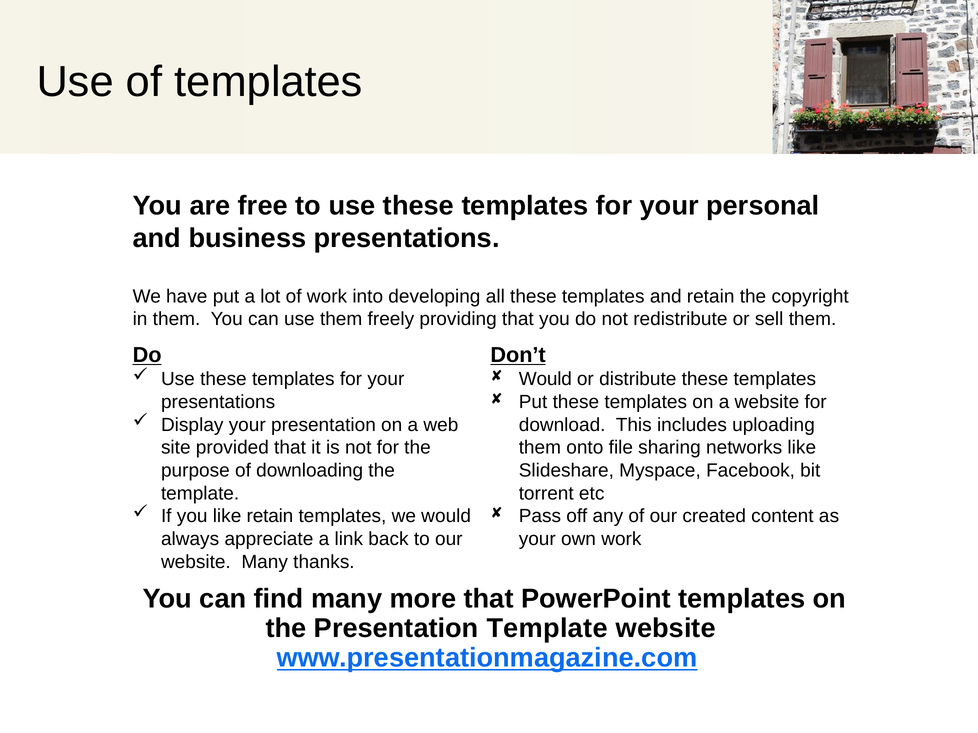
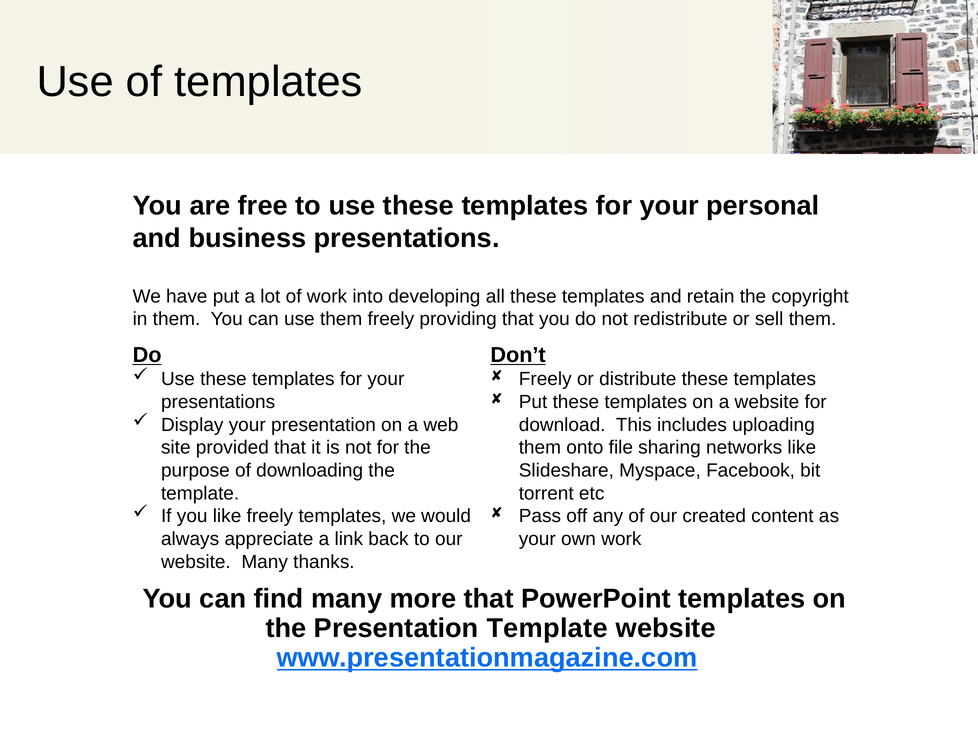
Would at (545, 379): Would -> Freely
like retain: retain -> freely
